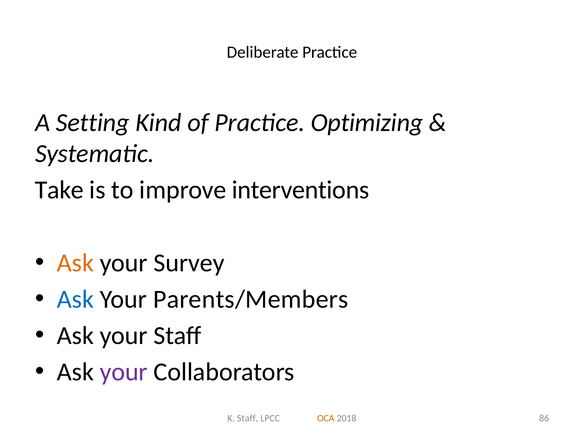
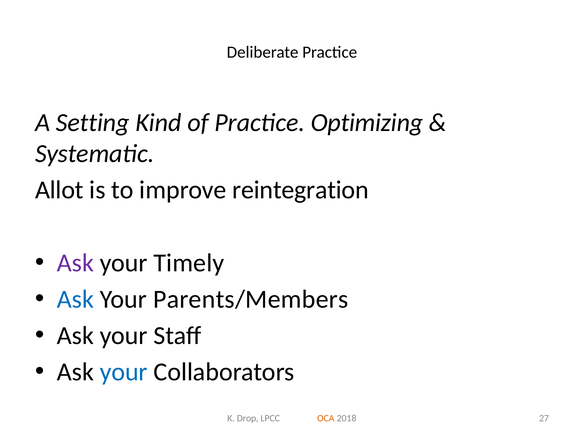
Take: Take -> Allot
interventions: interventions -> reintegration
Ask at (75, 263) colour: orange -> purple
Survey: Survey -> Timely
your at (124, 372) colour: purple -> blue
K Staff: Staff -> Drop
86: 86 -> 27
